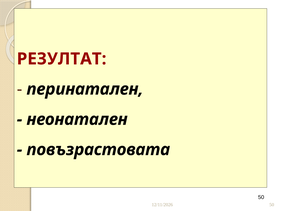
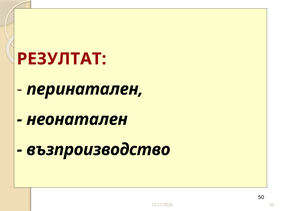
повъзрастовата: повъзрастовата -> възпроизводство
